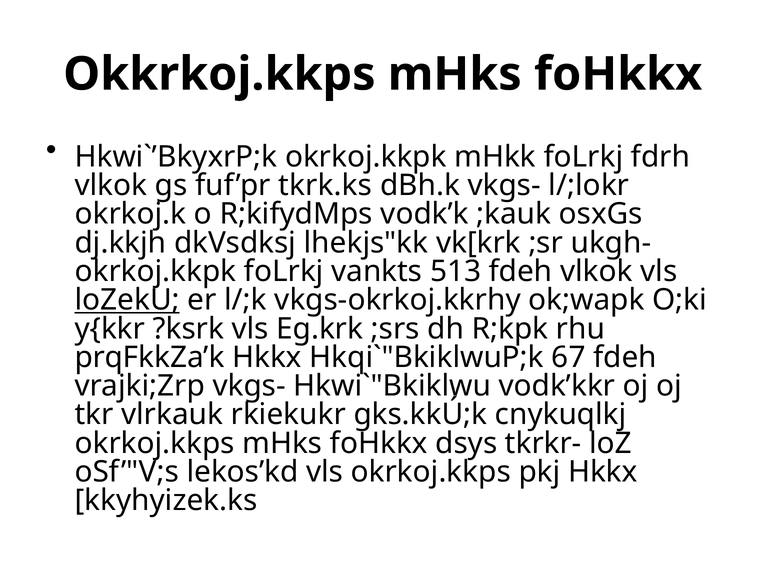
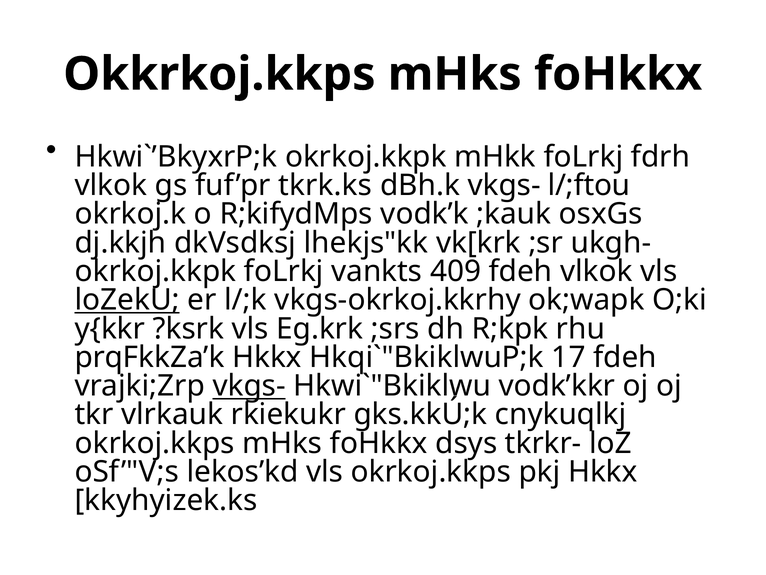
l/;lokr: l/;lokr -> l/;ftou
513: 513 -> 409
67: 67 -> 17
vkgs- at (249, 386) underline: none -> present
